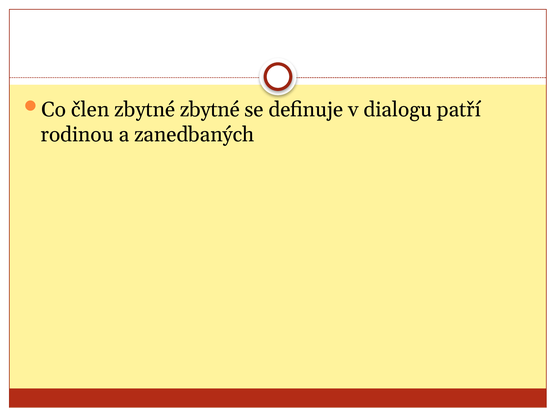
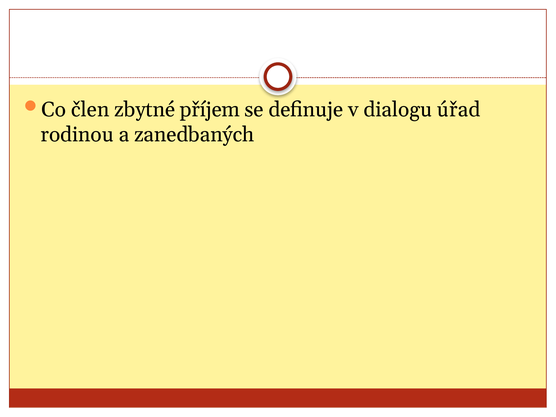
zbytné zbytné: zbytné -> příjem
patří: patří -> úřad
